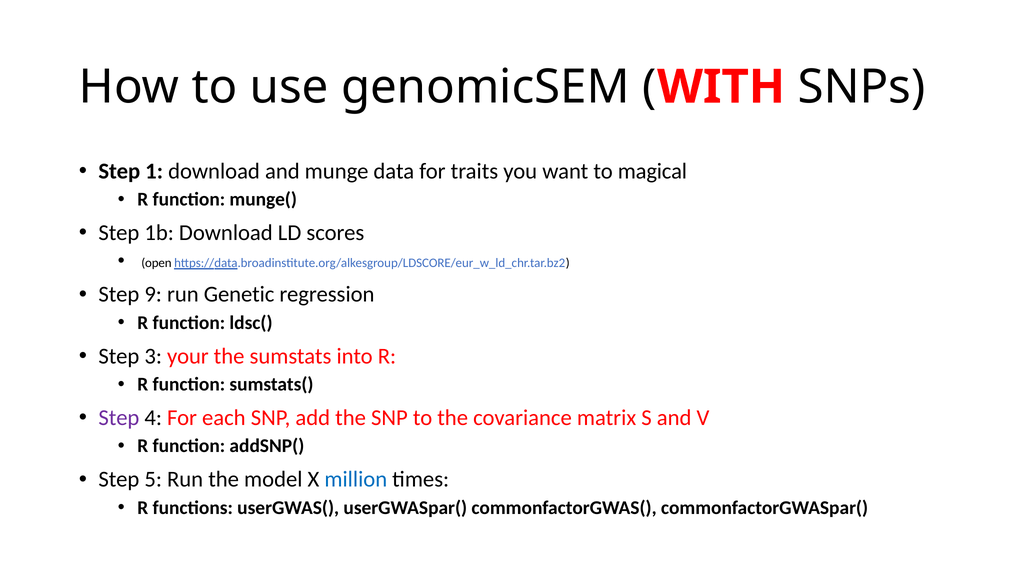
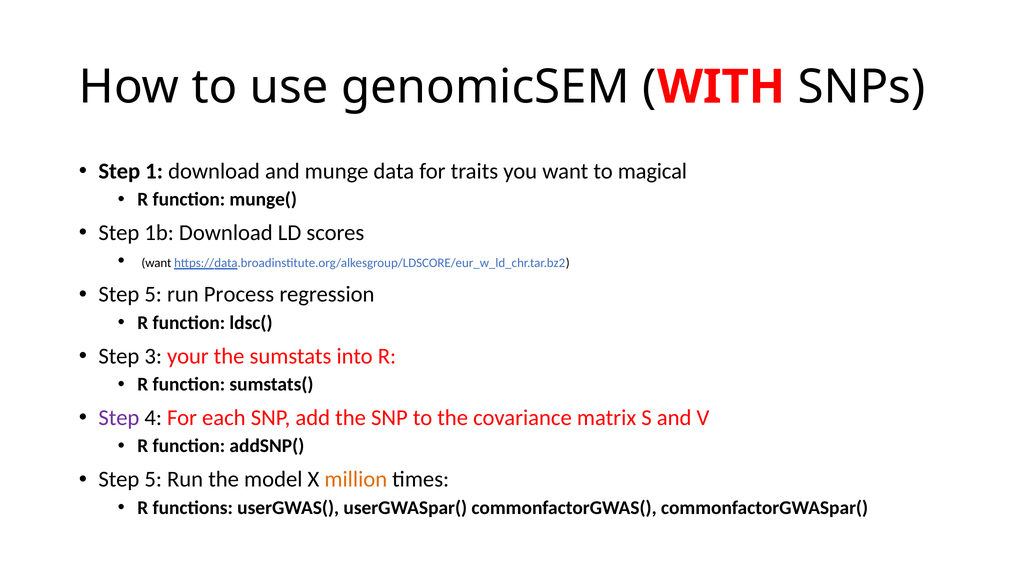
open at (156, 263): open -> want
9 at (153, 294): 9 -> 5
Genetic: Genetic -> Process
million colour: blue -> orange
